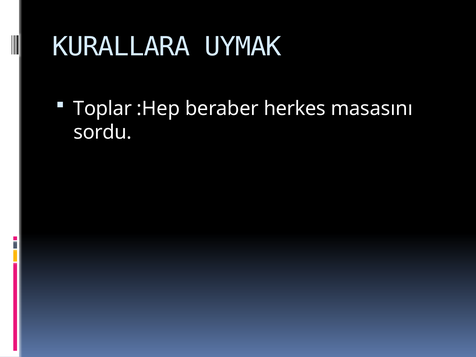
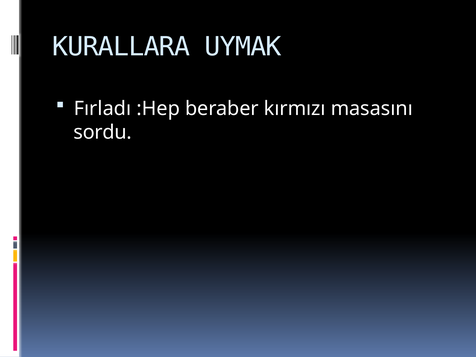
Toplar: Toplar -> Fırladı
herkes: herkes -> kırmızı
